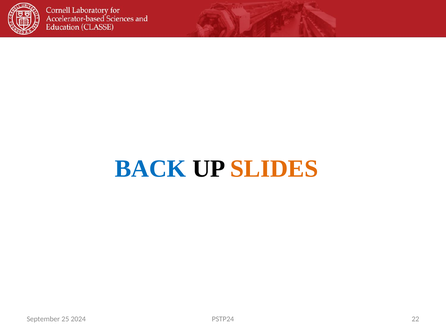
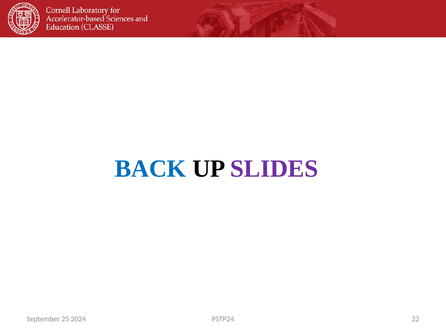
SLIDES colour: orange -> purple
